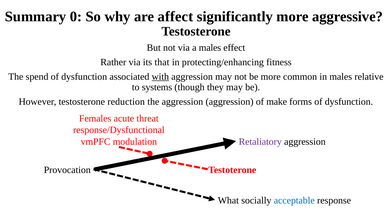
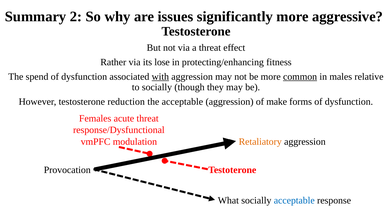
0: 0 -> 2
affect: affect -> issues
a males: males -> threat
that: that -> lose
common underline: none -> present
to systems: systems -> socially
the aggression: aggression -> acceptable
Retaliatory colour: purple -> orange
